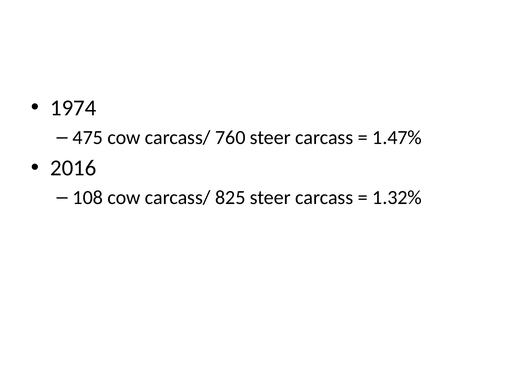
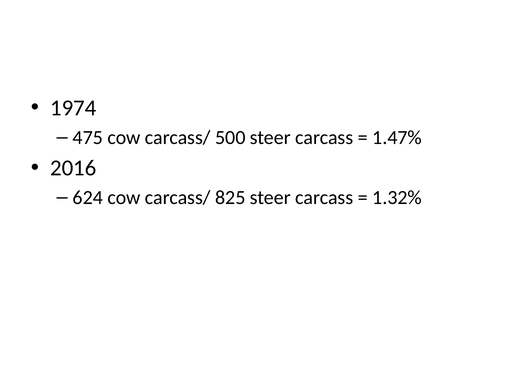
760: 760 -> 500
108: 108 -> 624
